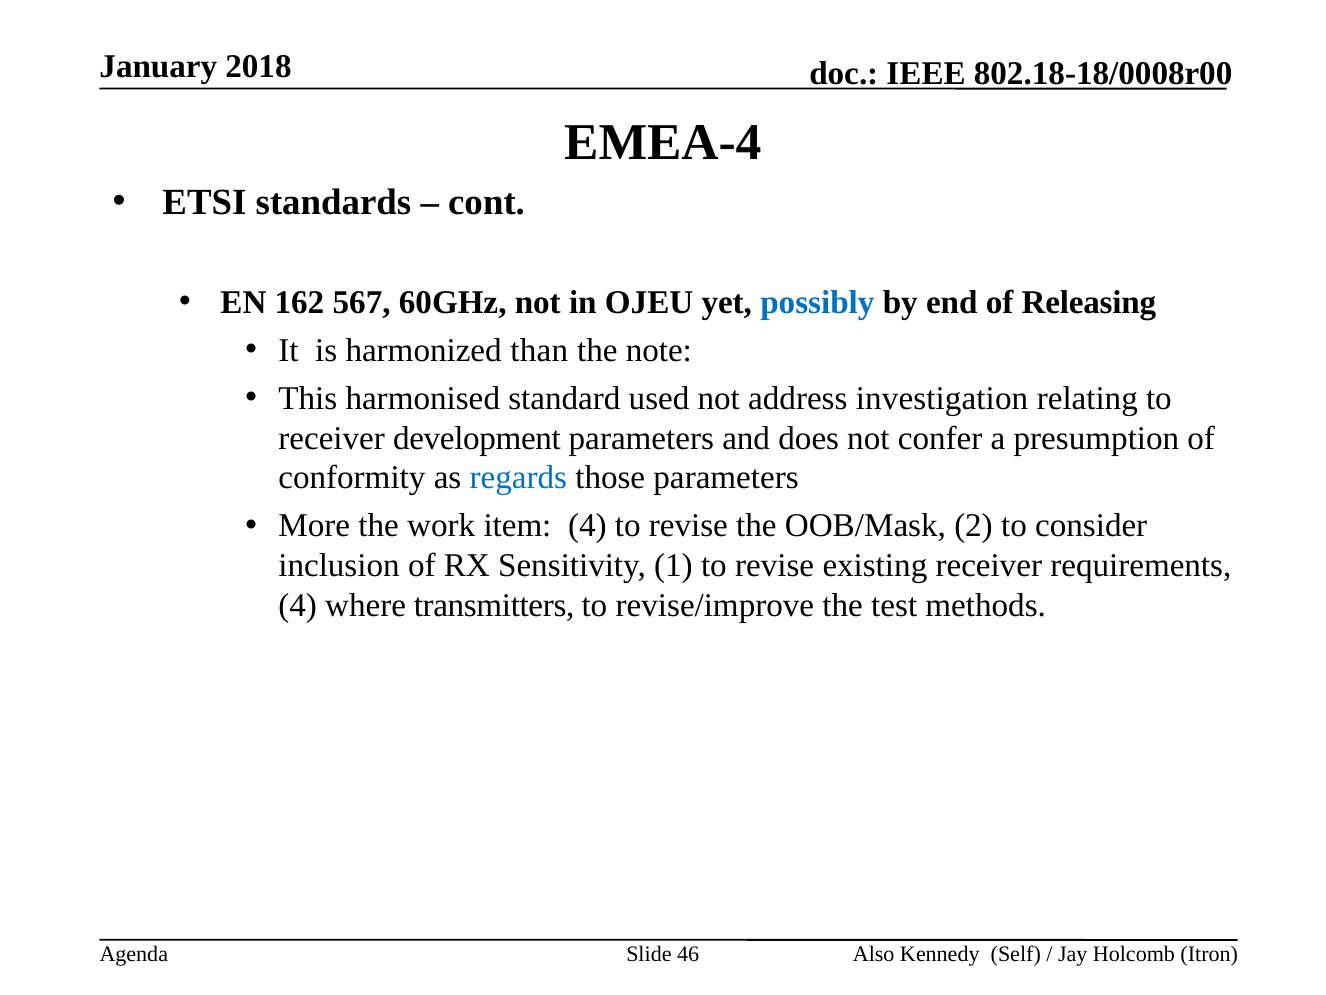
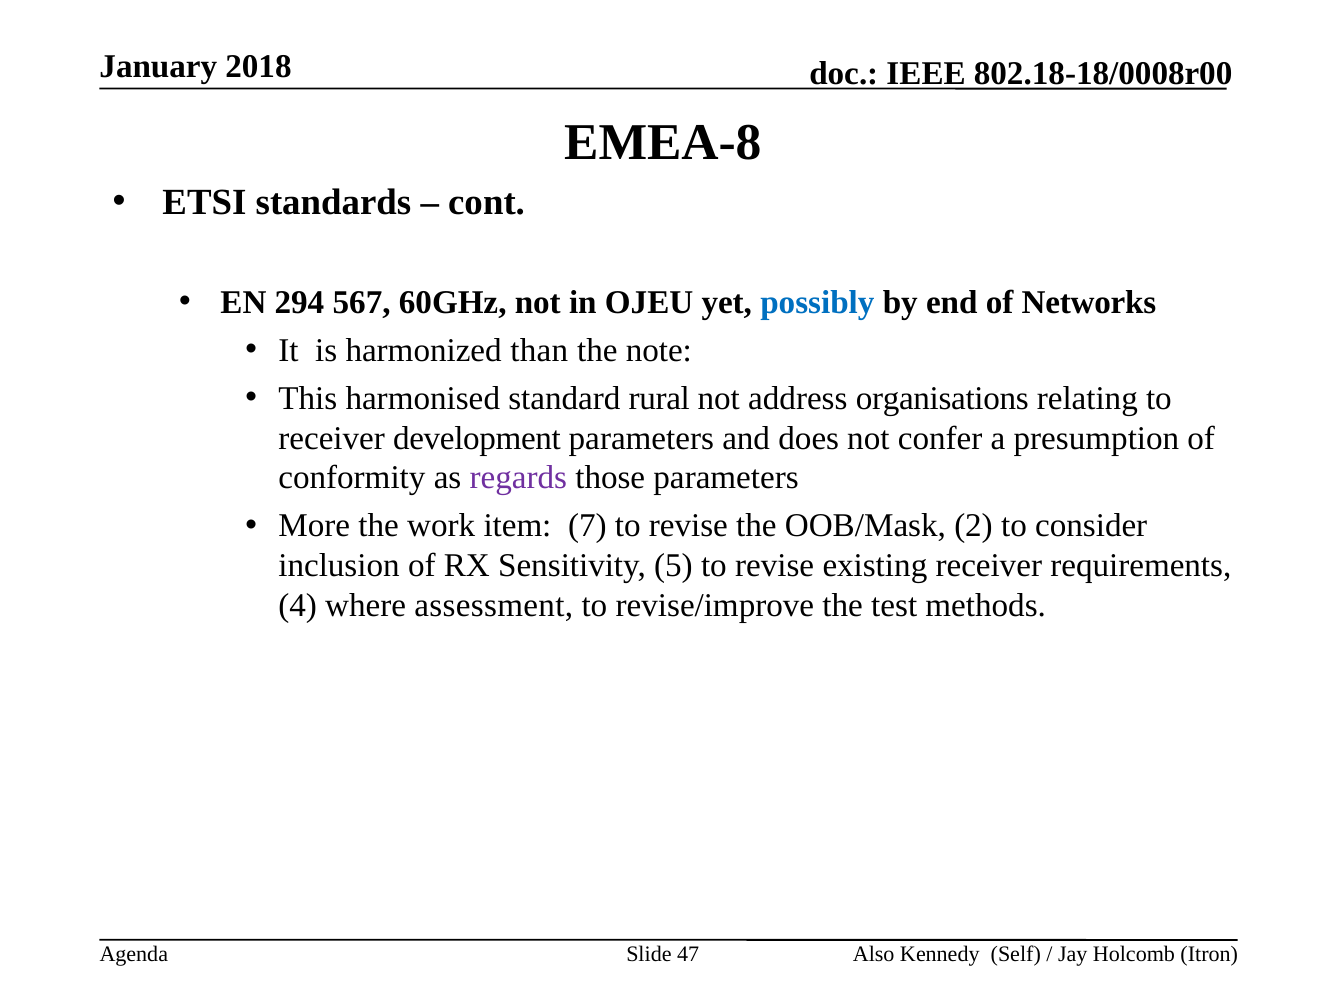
EMEA-4: EMEA-4 -> EMEA-8
162: 162 -> 294
Releasing: Releasing -> Networks
used: used -> rural
investigation: investigation -> organisations
regards colour: blue -> purple
item 4: 4 -> 7
1: 1 -> 5
transmitters: transmitters -> assessment
46: 46 -> 47
